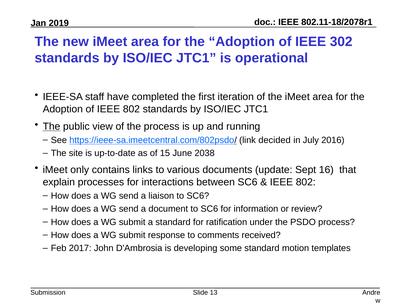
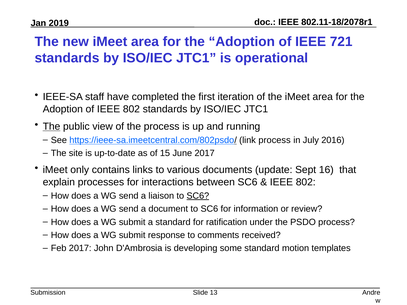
302: 302 -> 721
link decided: decided -> process
June 2038: 2038 -> 2017
SC6 at (198, 196) underline: none -> present
